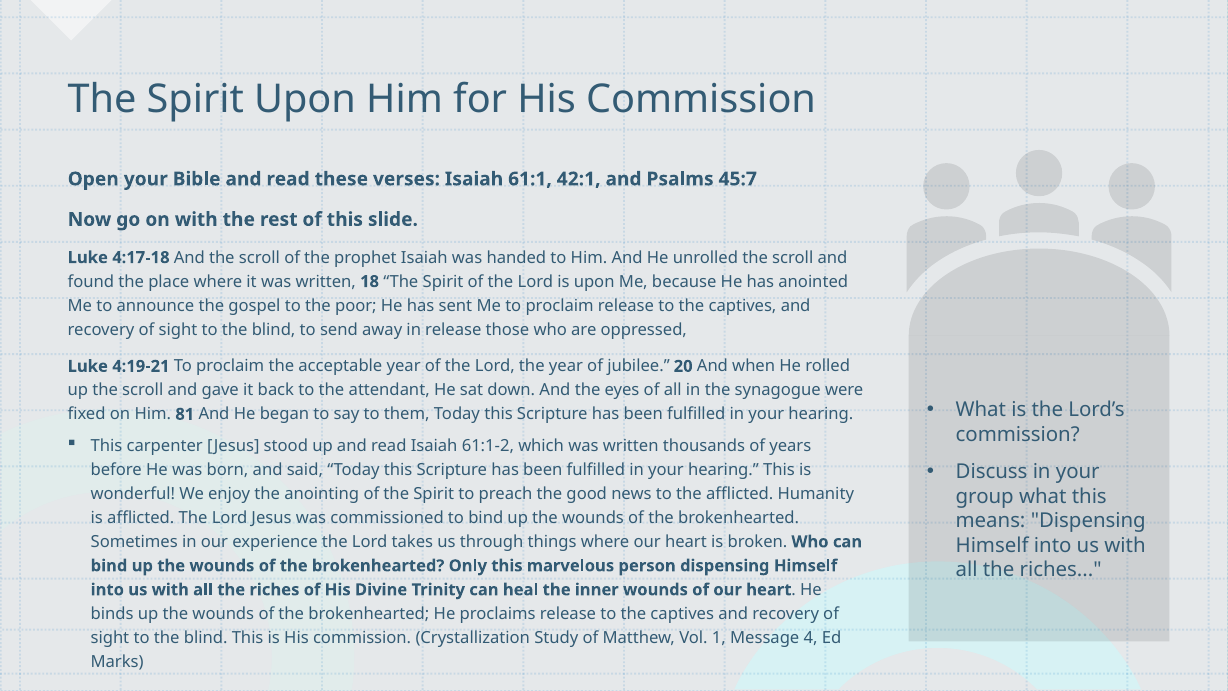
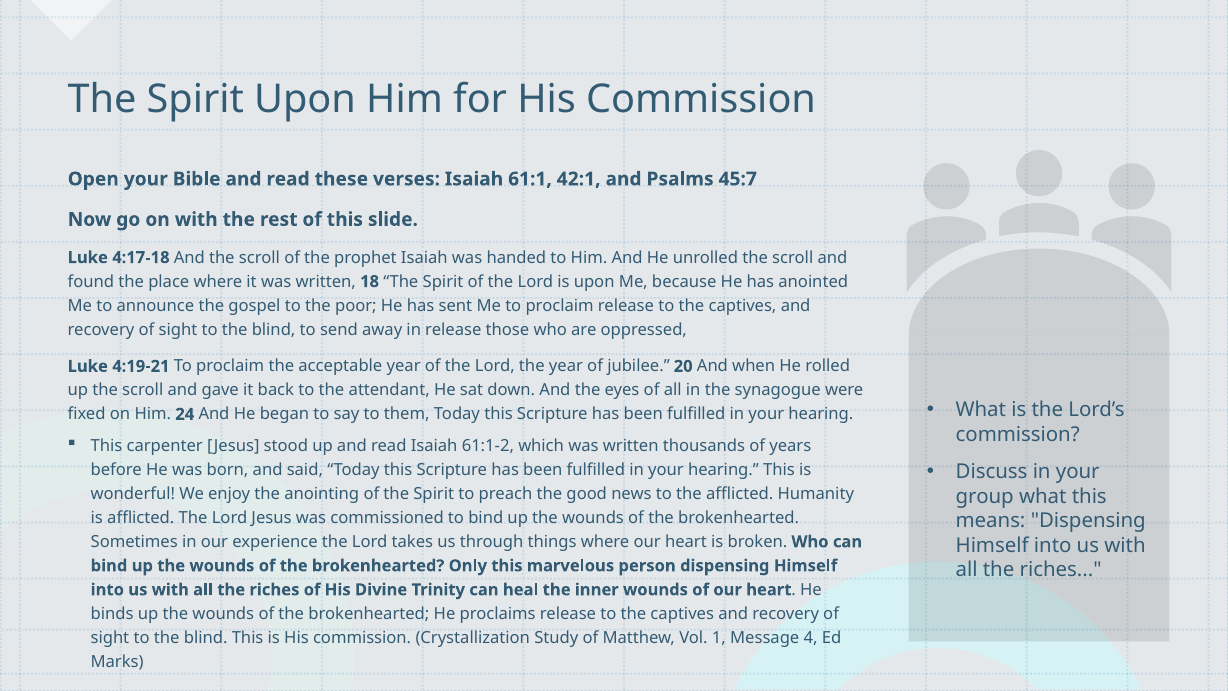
81: 81 -> 24
